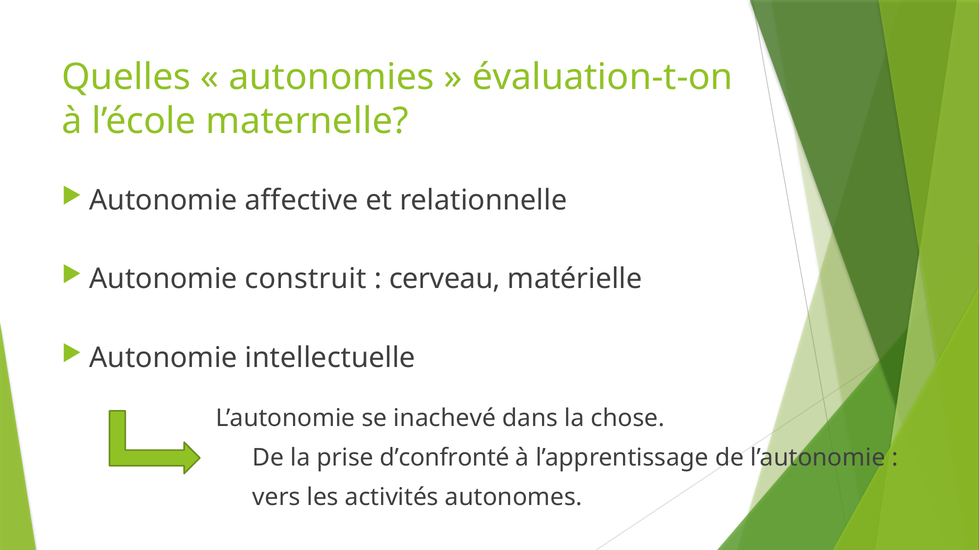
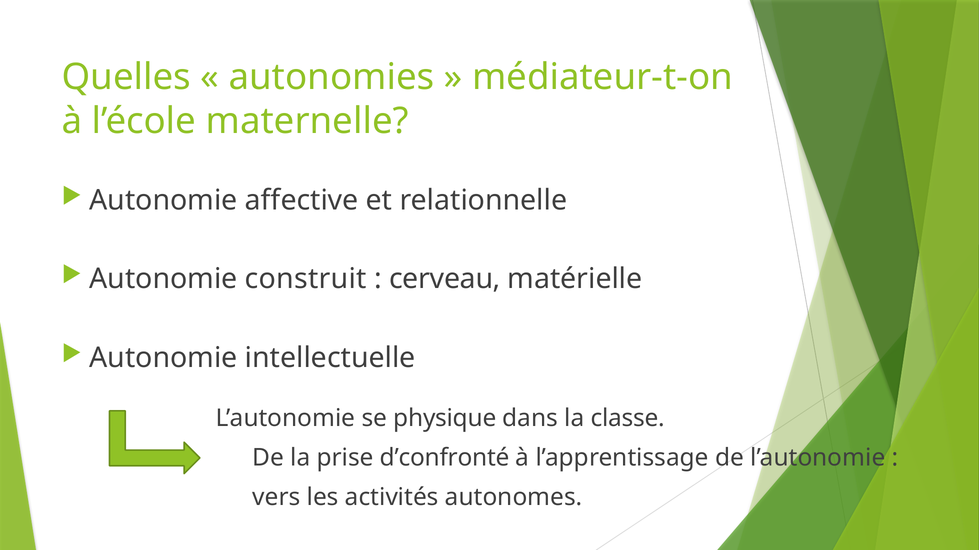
évaluation-t-on: évaluation-t-on -> médiateur-t-on
inachevé: inachevé -> physique
chose: chose -> classe
